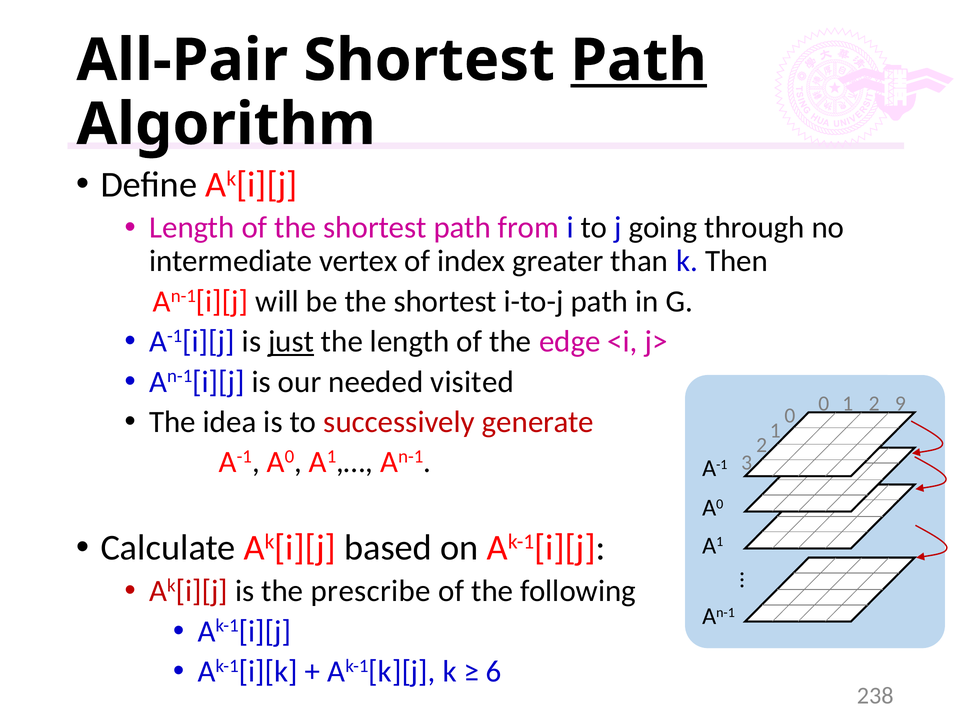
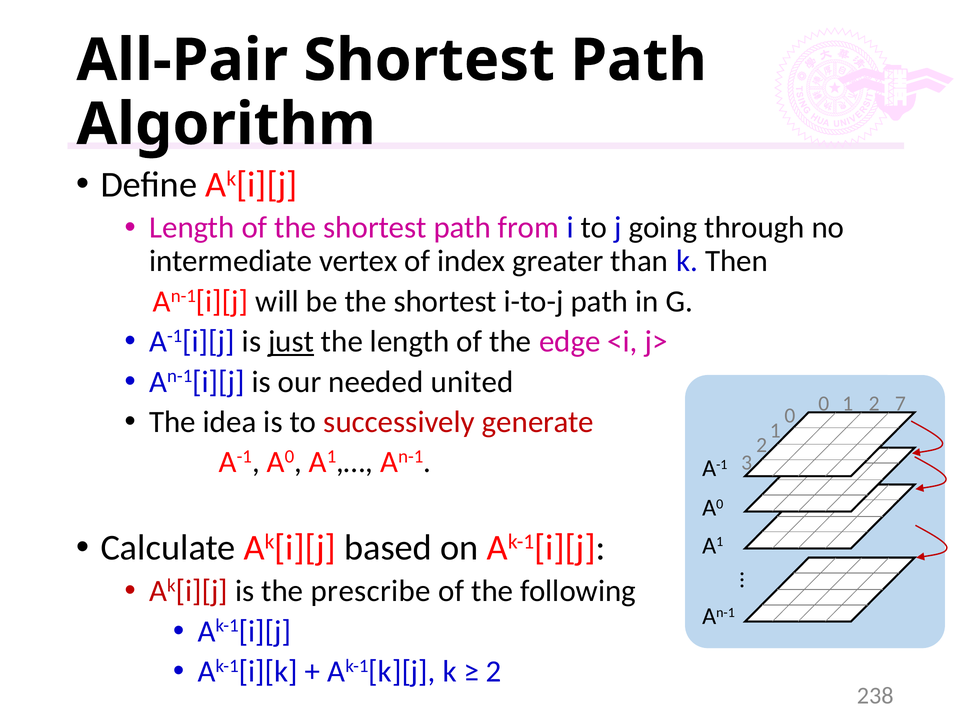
Path at (639, 60) underline: present -> none
visited: visited -> united
9: 9 -> 7
6 at (494, 671): 6 -> 2
